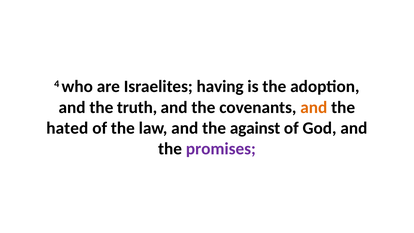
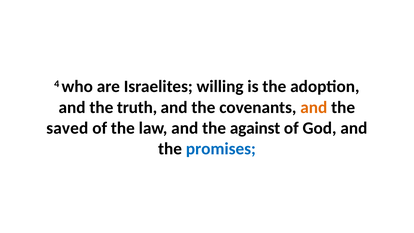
having: having -> willing
hated: hated -> saved
promises colour: purple -> blue
